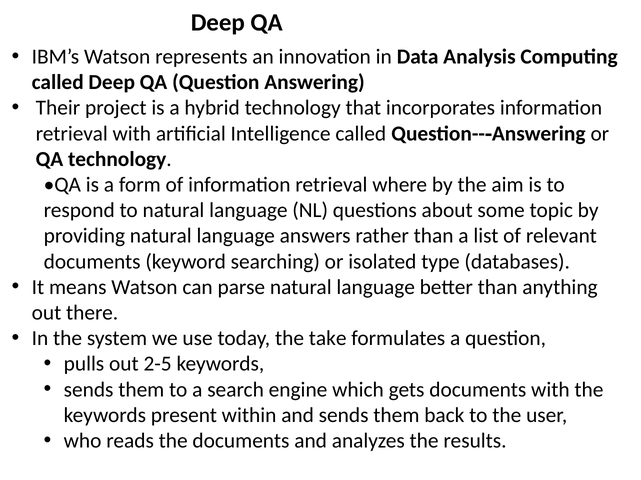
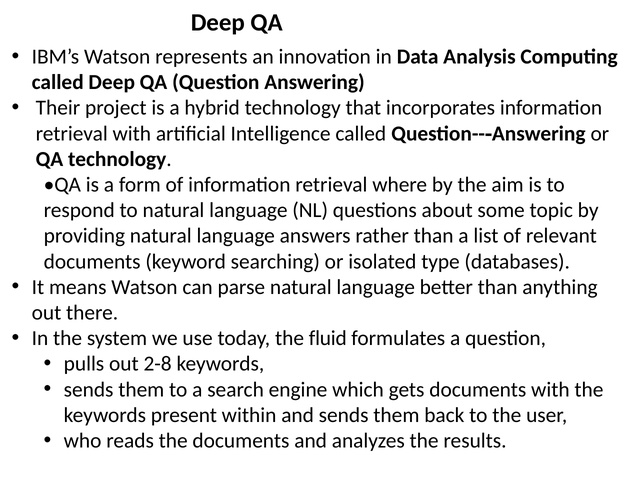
take: take -> fluid
2-5: 2-5 -> 2-8
